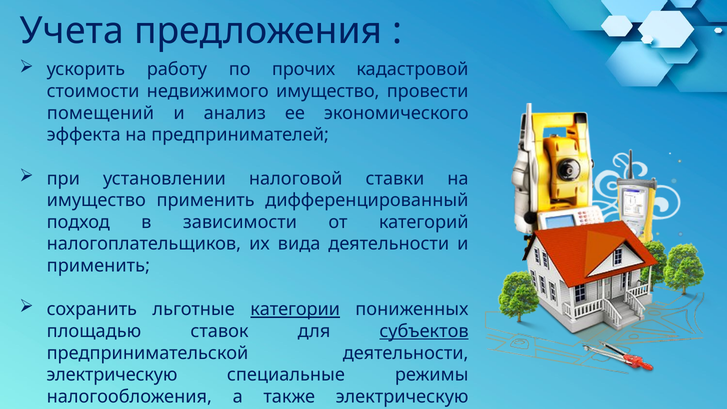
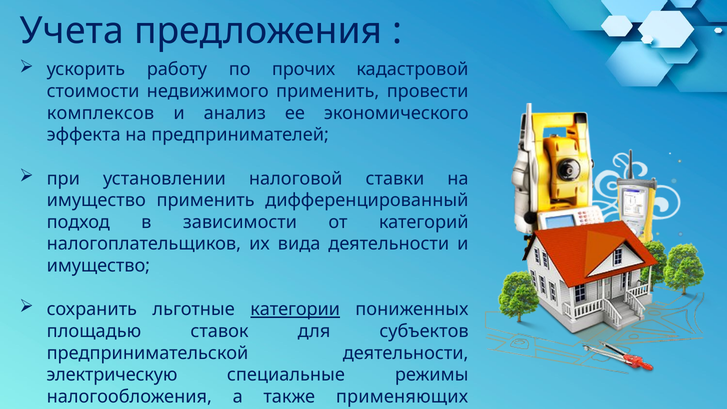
недвижимого имущество: имущество -> применить
помещений: помещений -> комплексов
применить at (98, 266): применить -> имущество
субъектов underline: present -> none
также электрическую: электрическую -> применяющих
